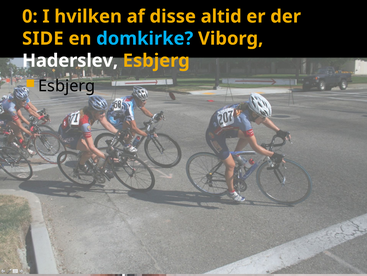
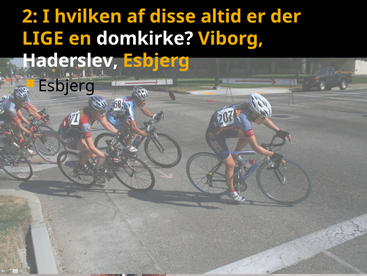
0: 0 -> 2
SIDE: SIDE -> LIGE
domkirke colour: light blue -> white
